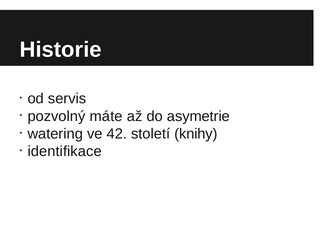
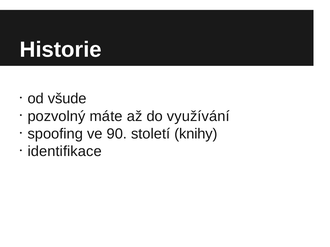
servis: servis -> všude
asymetrie: asymetrie -> využívání
watering: watering -> spoofing
42: 42 -> 90
